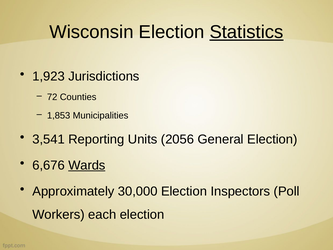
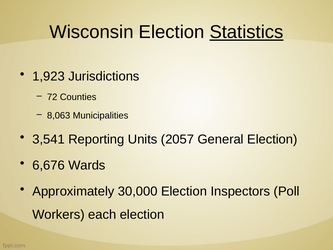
1,853: 1,853 -> 8,063
2056: 2056 -> 2057
Wards underline: present -> none
